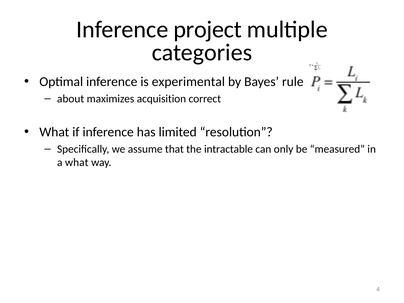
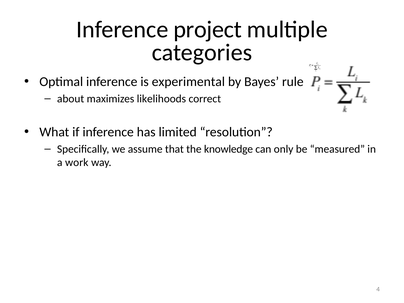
acquisition: acquisition -> likelihoods
intractable: intractable -> knowledge
a what: what -> work
